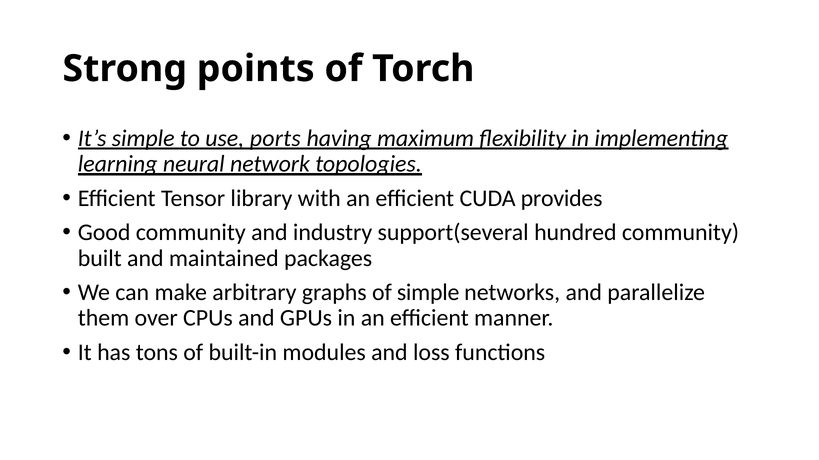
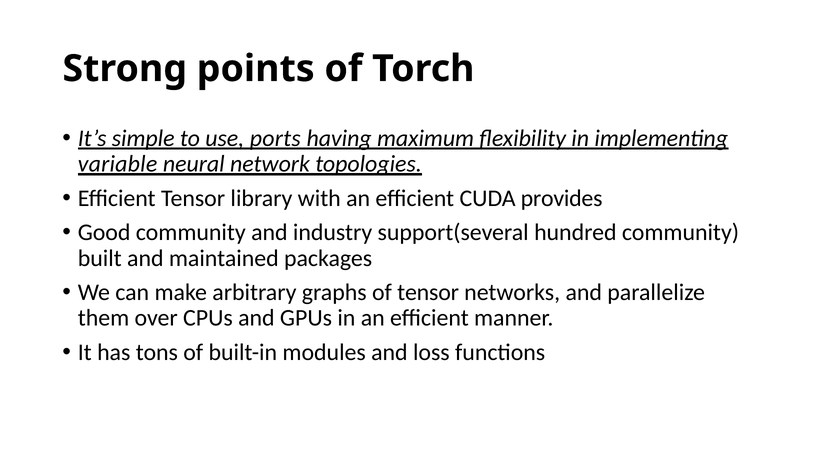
learning: learning -> variable
of simple: simple -> tensor
